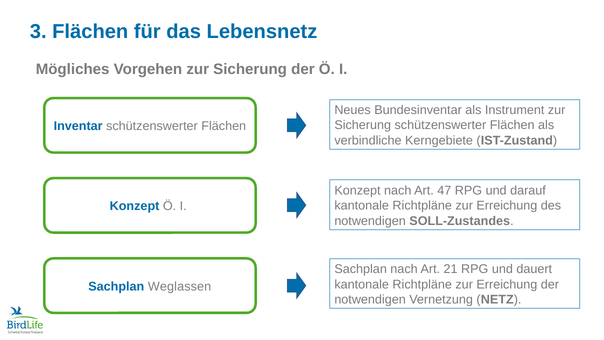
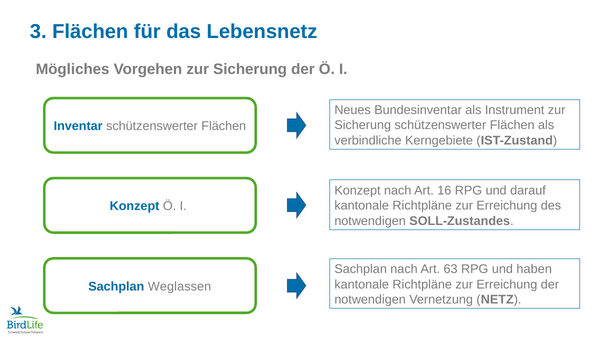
47: 47 -> 16
21: 21 -> 63
dauert: dauert -> haben
